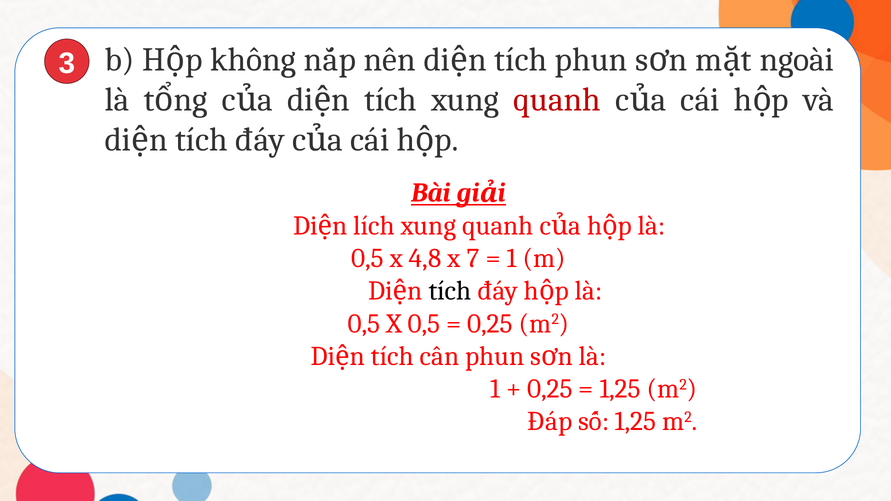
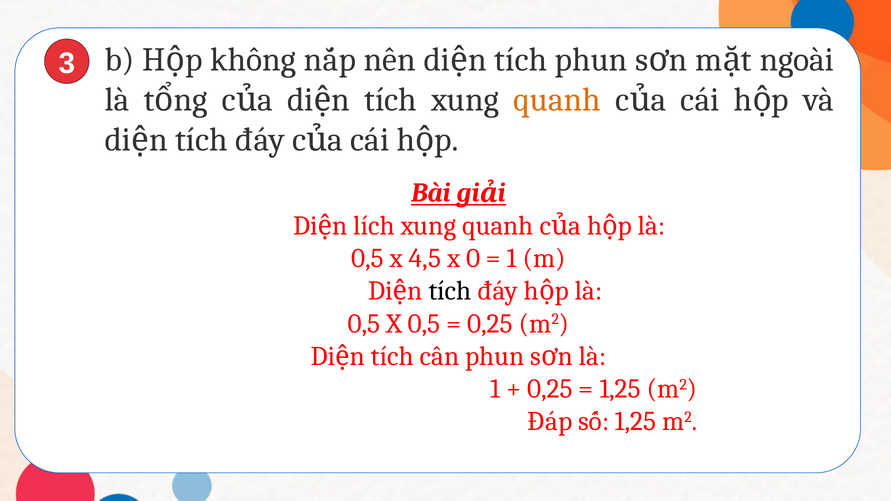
quanh at (557, 100) colour: red -> orange
4,8: 4,8 -> 4,5
7: 7 -> 0
